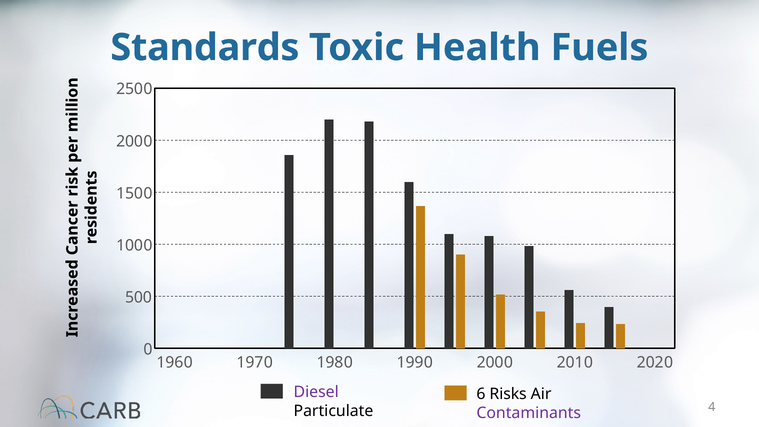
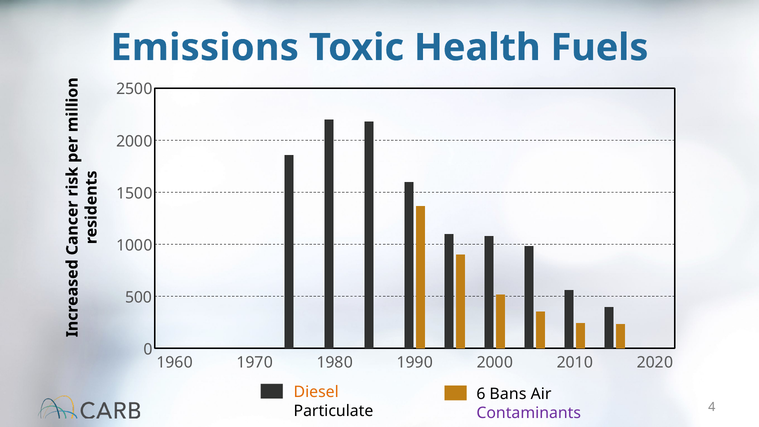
Standards: Standards -> Emissions
Diesel colour: purple -> orange
Risks: Risks -> Bans
